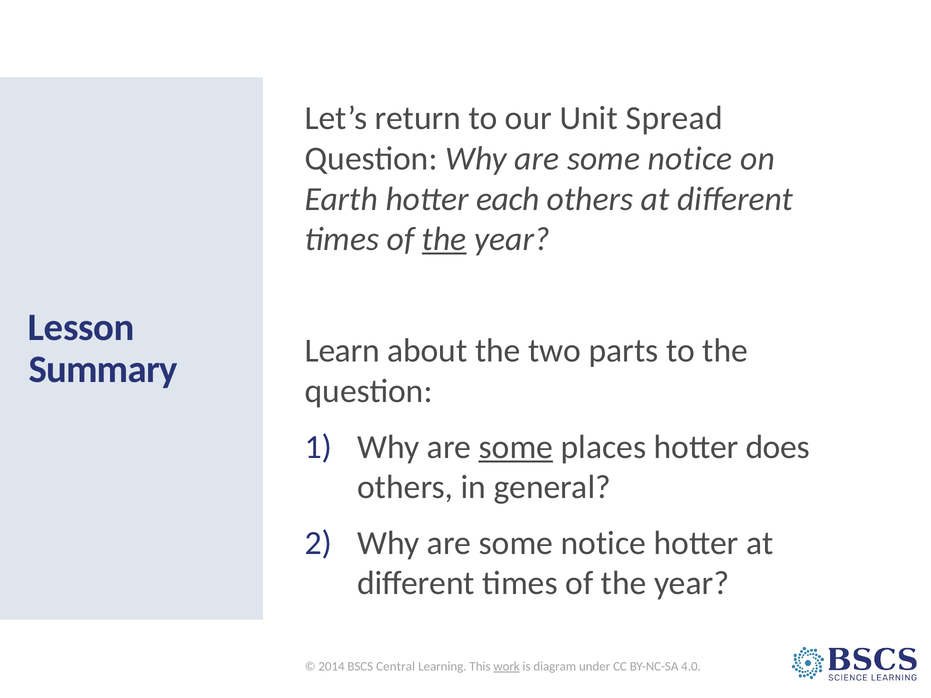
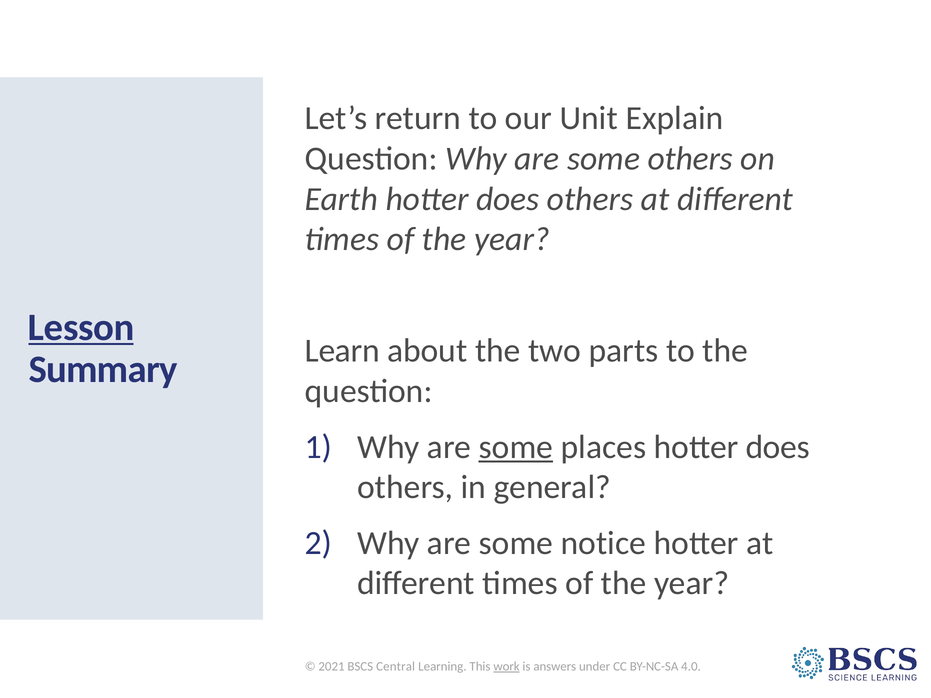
Spread: Spread -> Explain
notice at (690, 159): notice -> others
Earth hotter each: each -> does
the at (444, 239) underline: present -> none
Lesson underline: none -> present
2014: 2014 -> 2021
diagram: diagram -> answers
